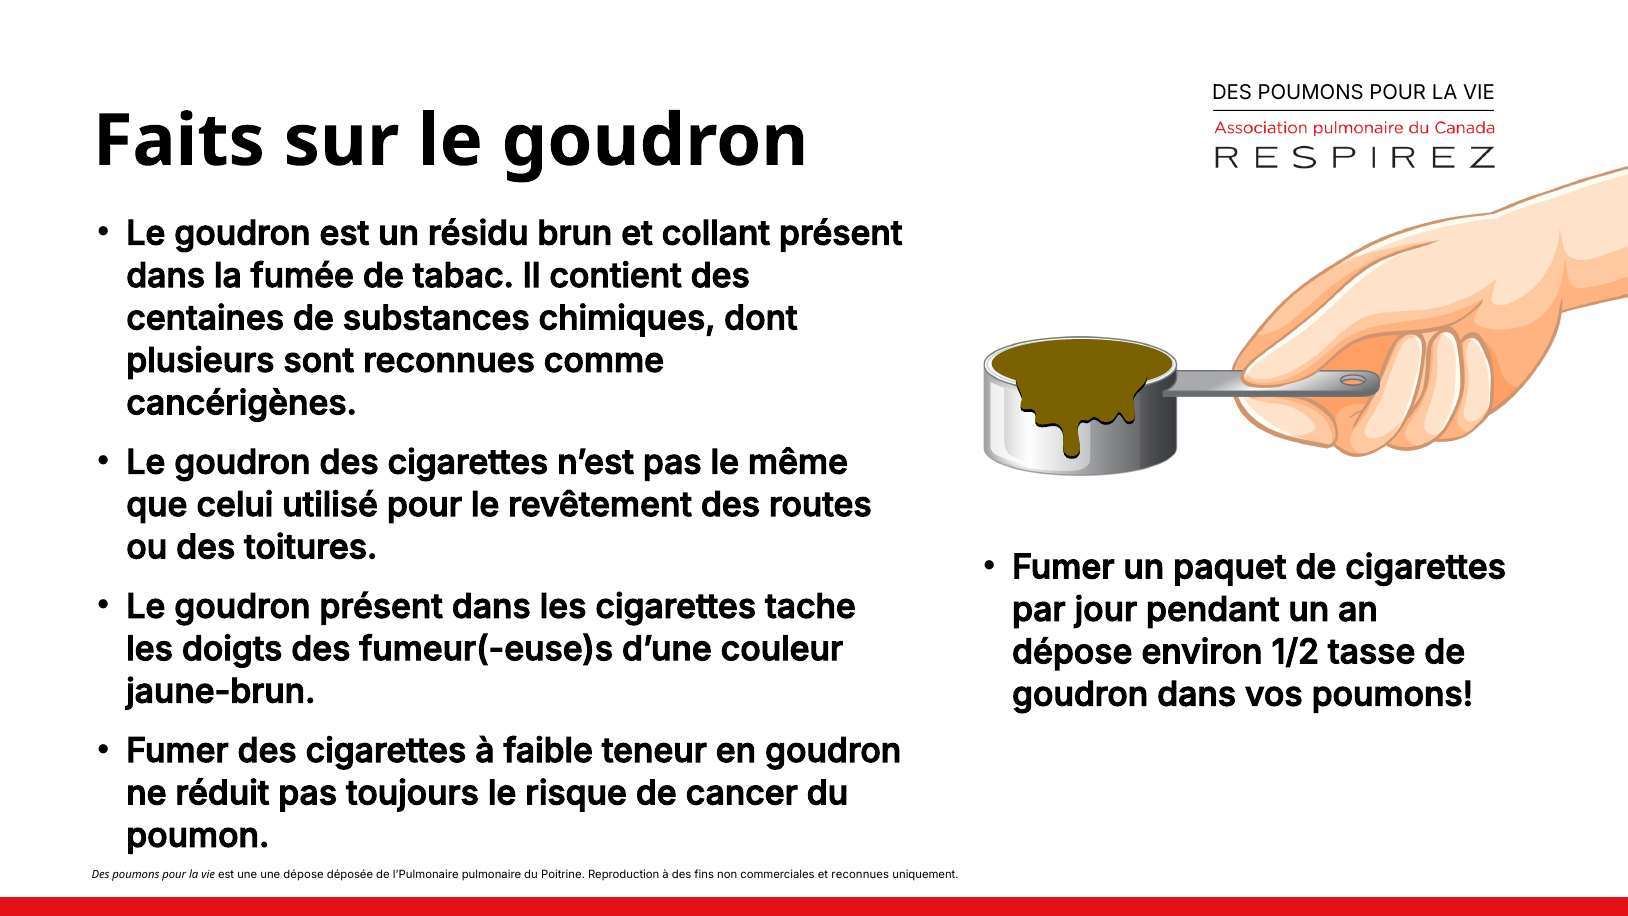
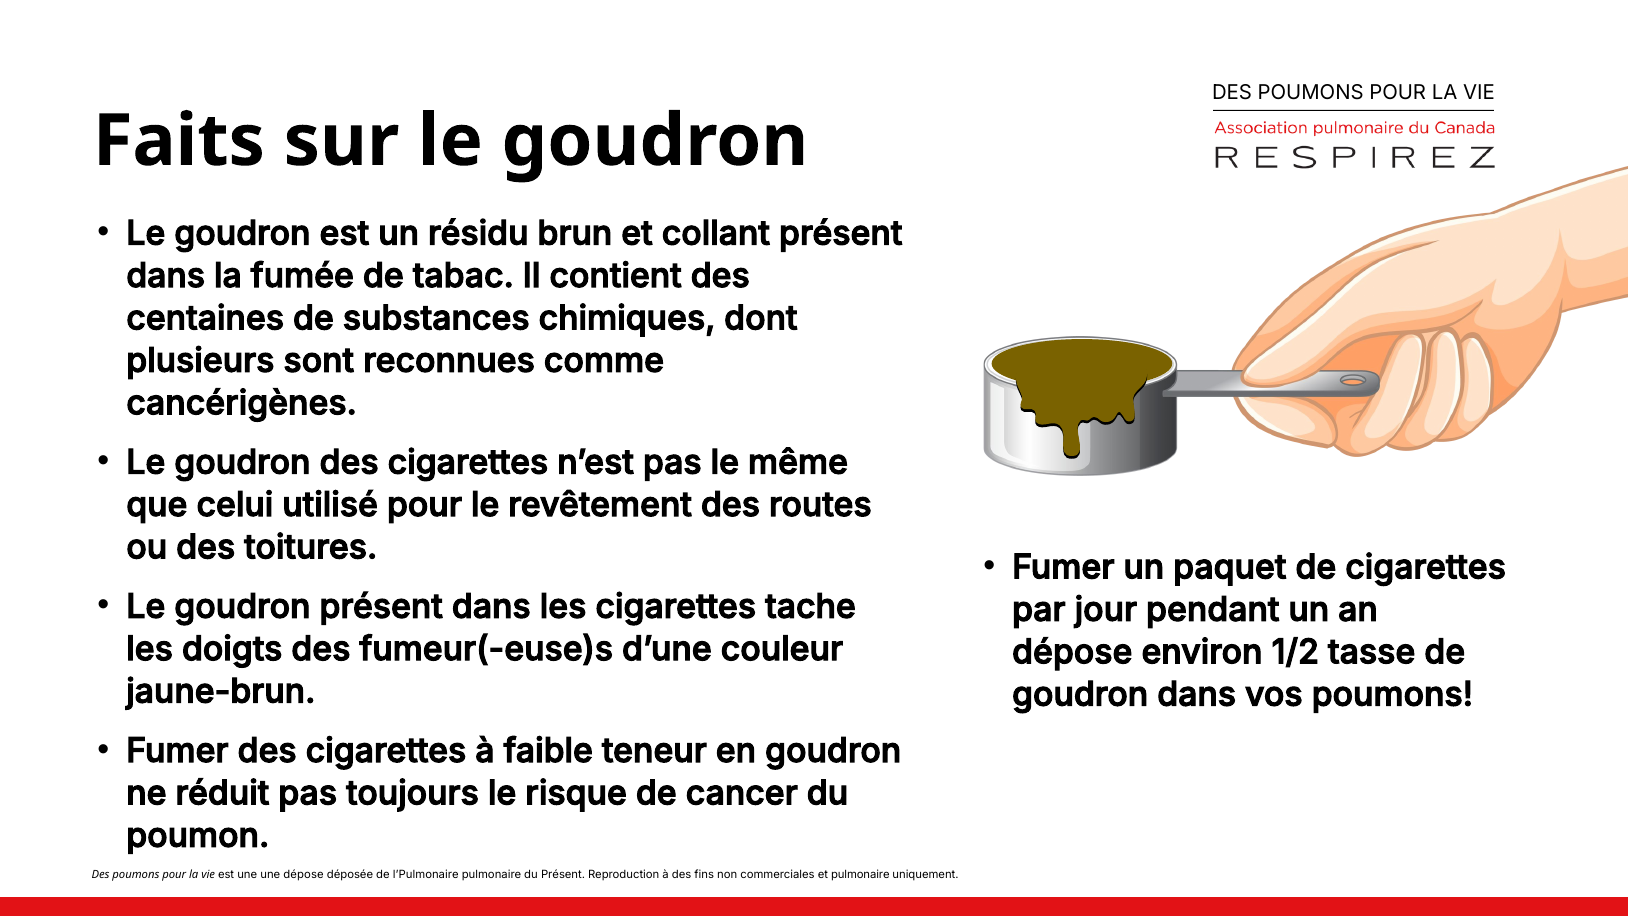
du Poitrine: Poitrine -> Présent
et reconnues: reconnues -> pulmonaire
